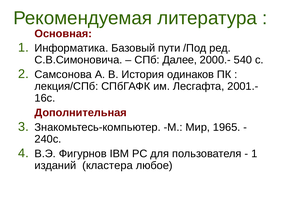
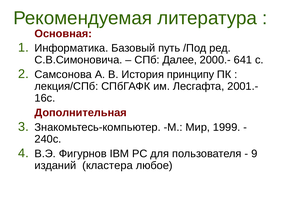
пути: пути -> путь
540: 540 -> 641
одинаков: одинаков -> принципу
1965: 1965 -> 1999
1 at (254, 154): 1 -> 9
